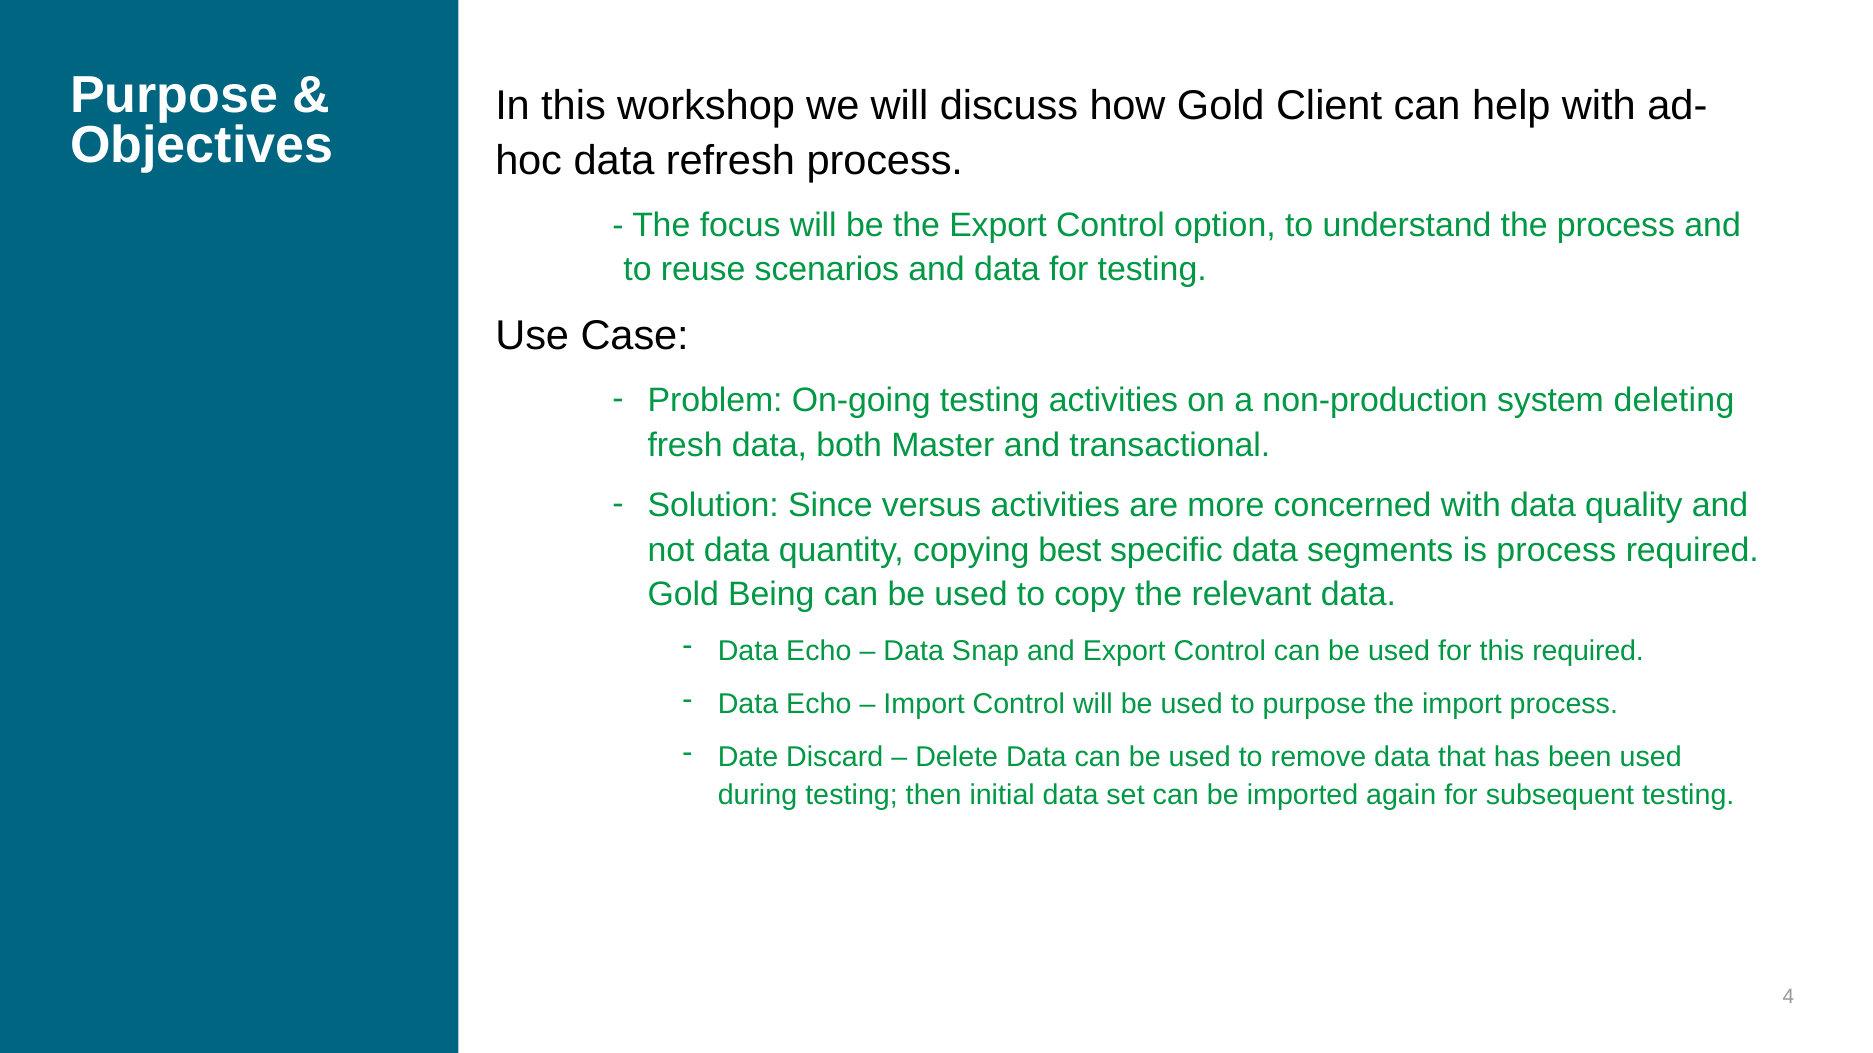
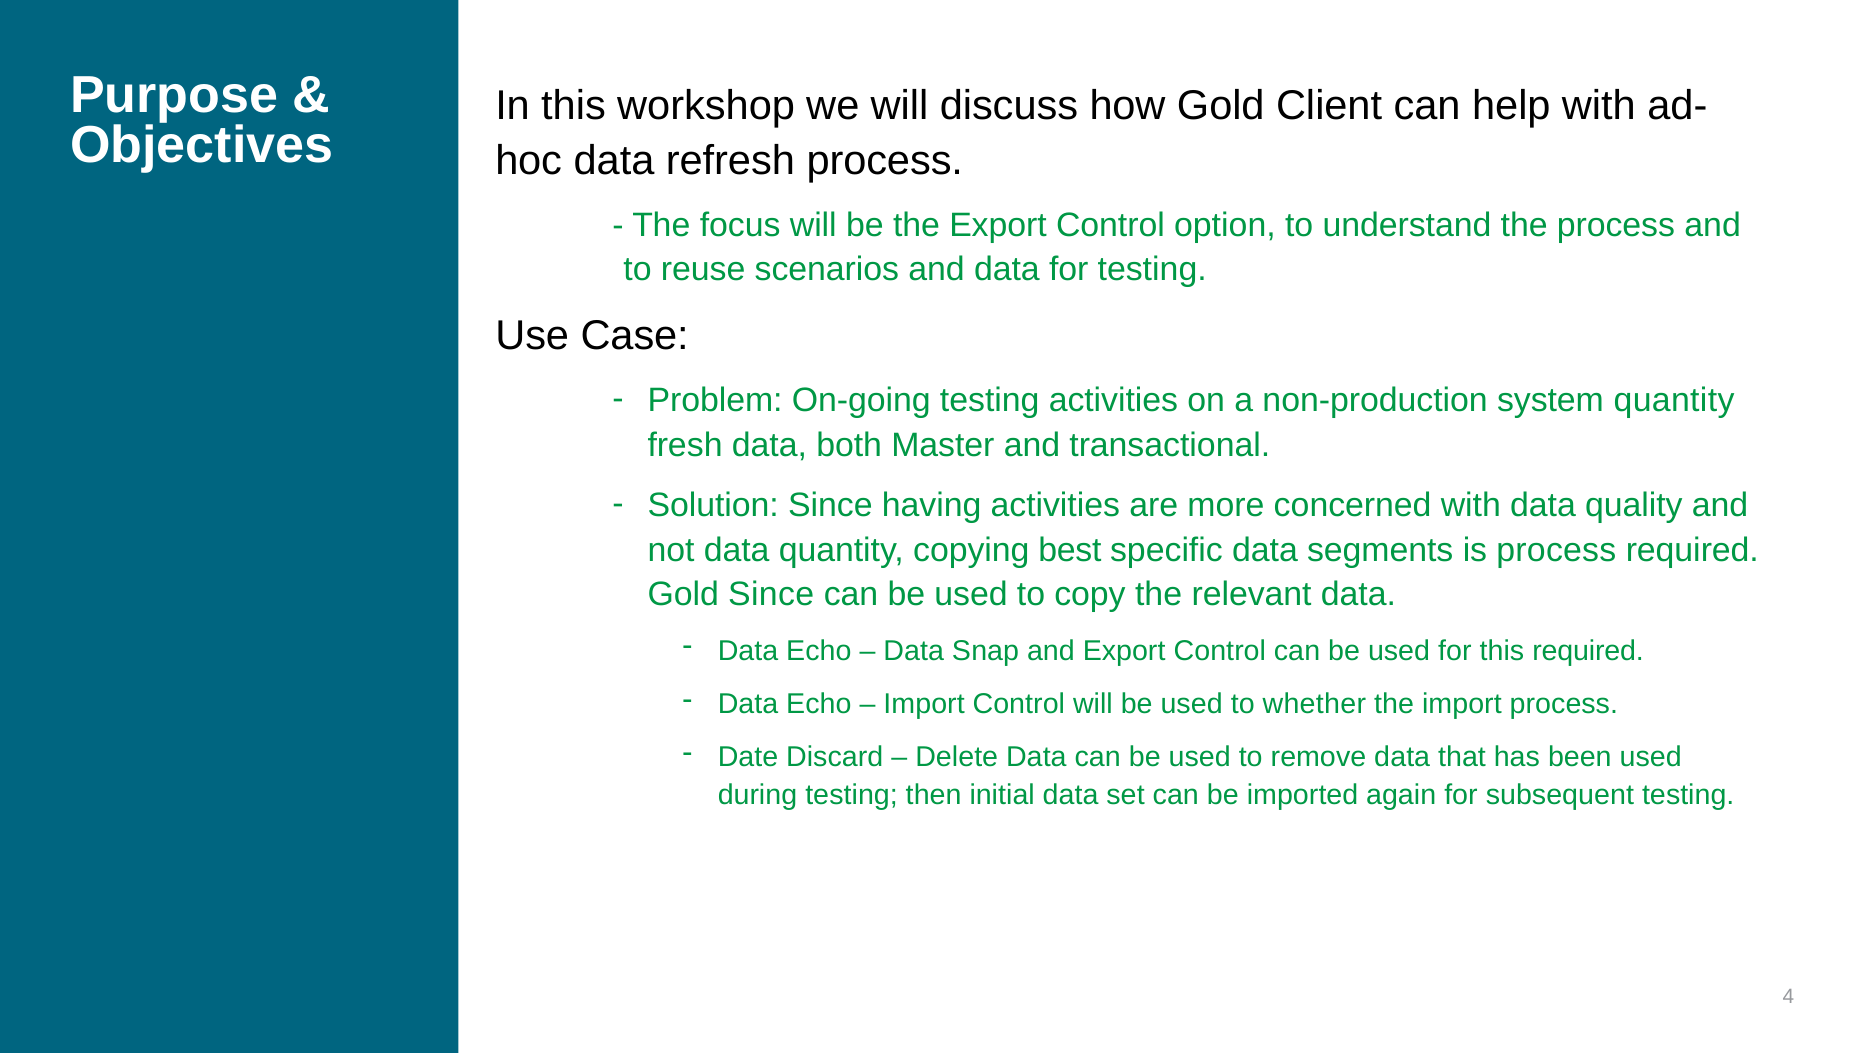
system deleting: deleting -> quantity
versus: versus -> having
Gold Being: Being -> Since
to purpose: purpose -> whether
